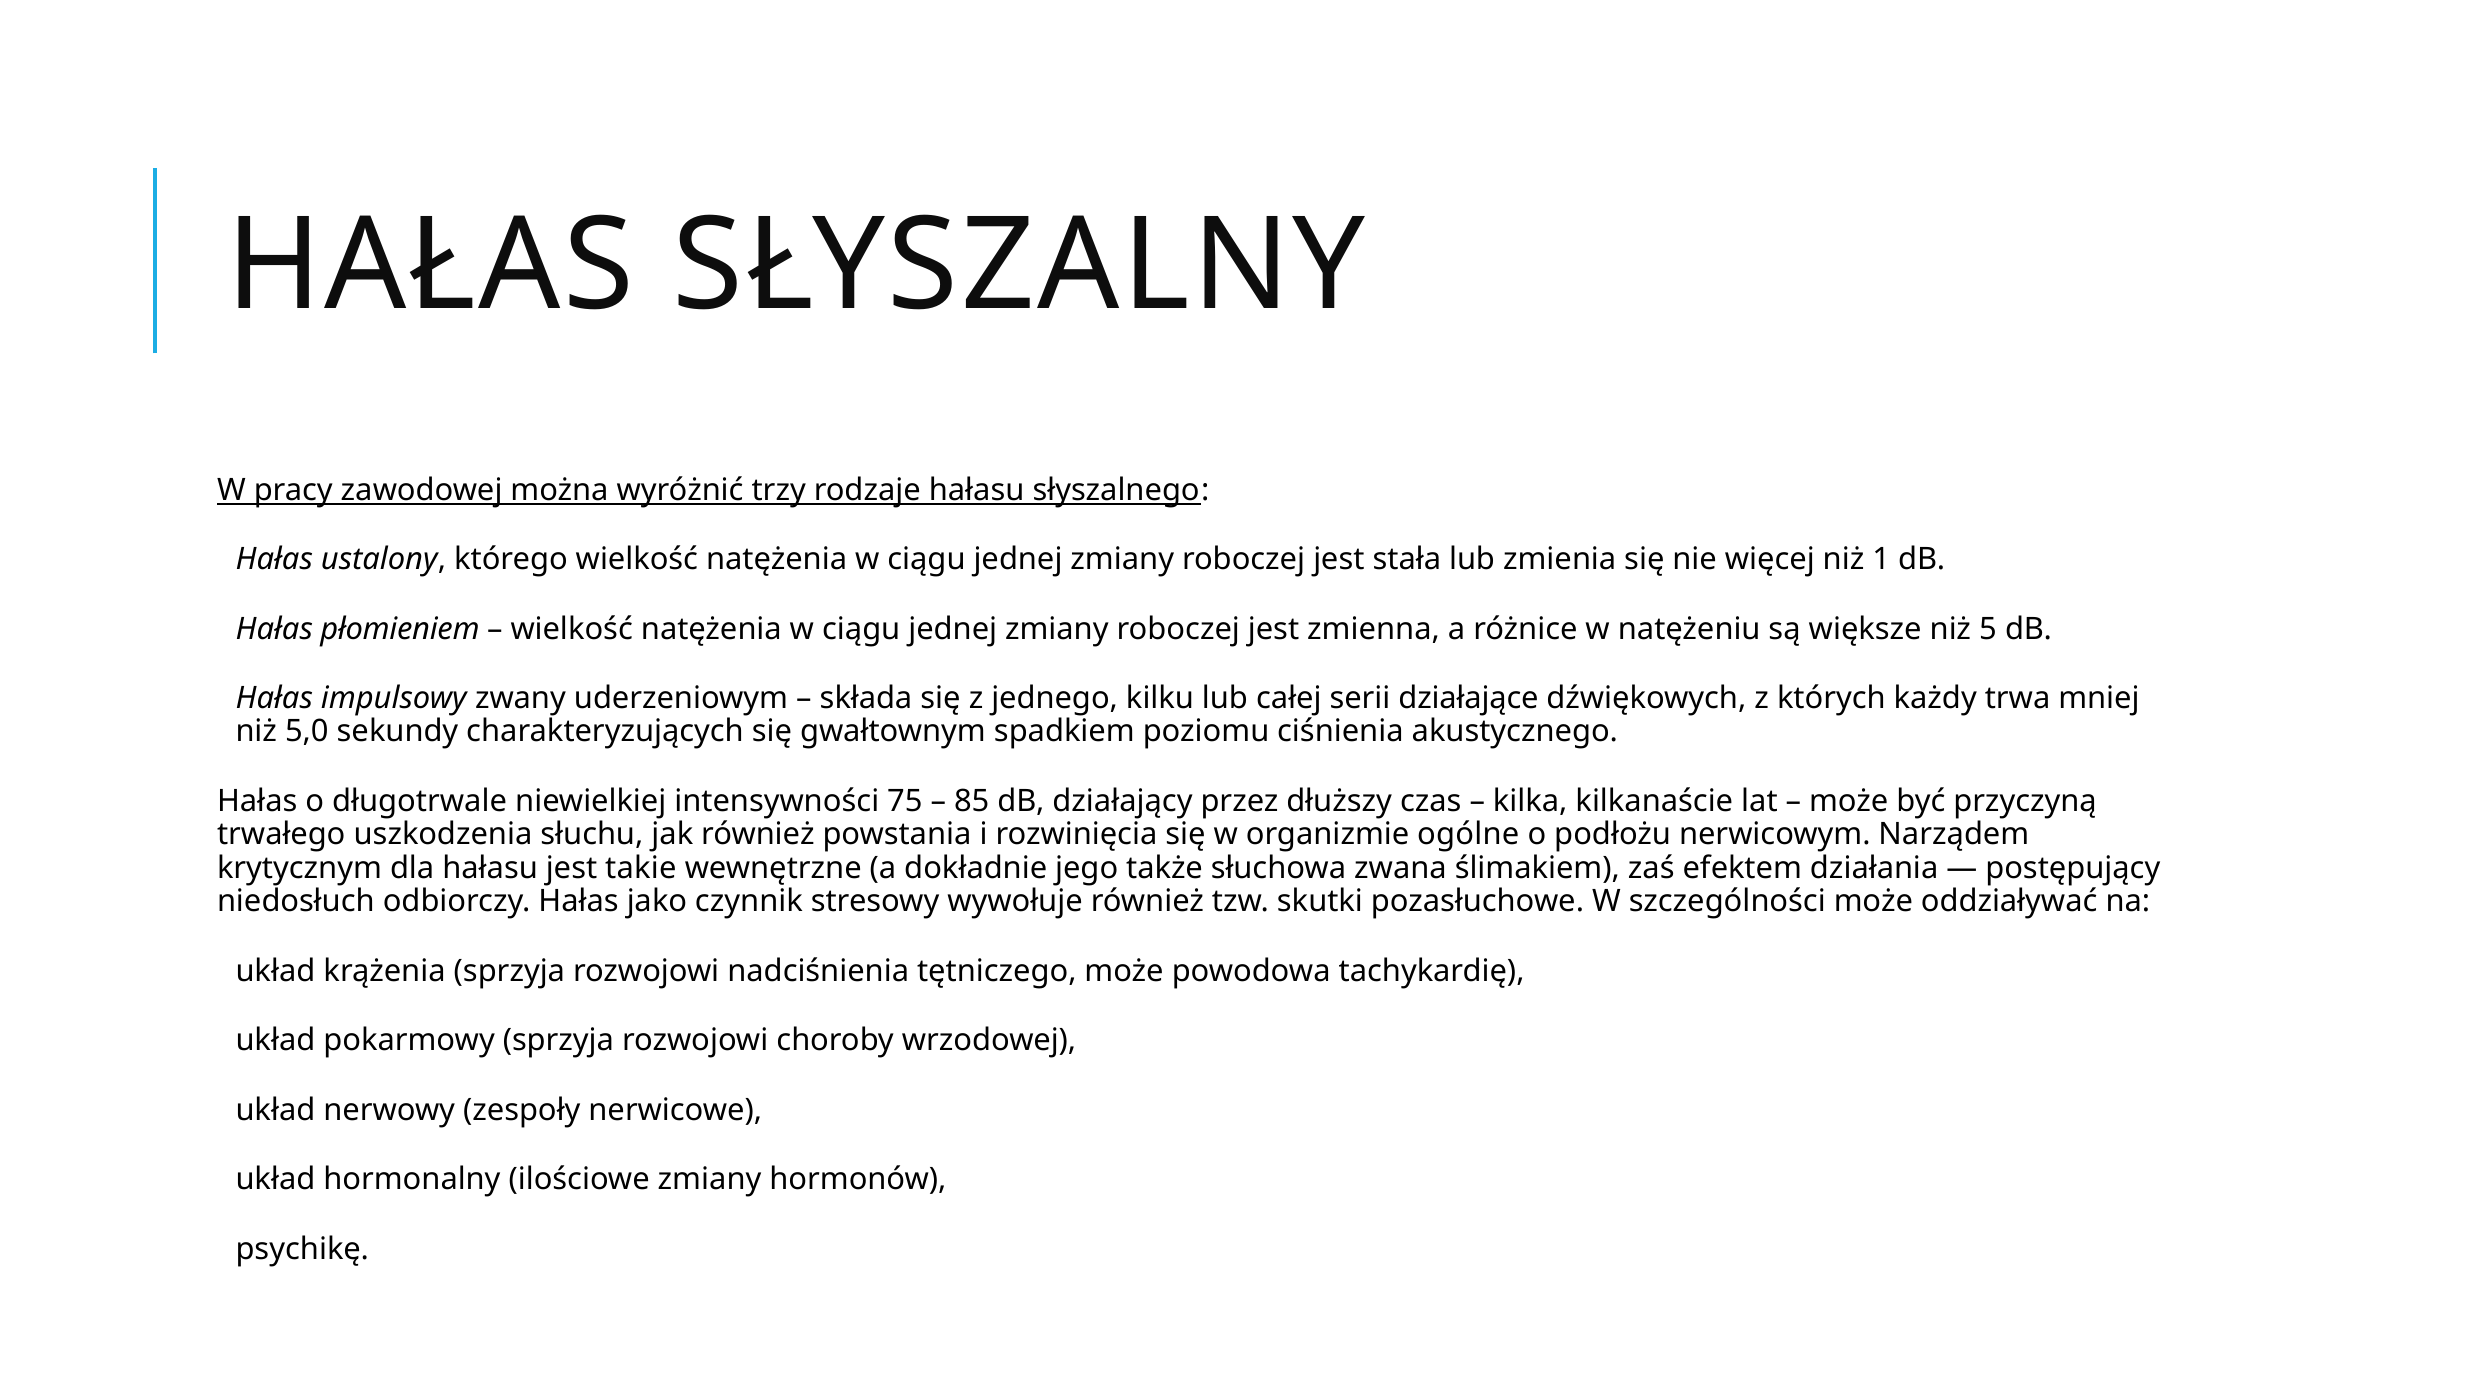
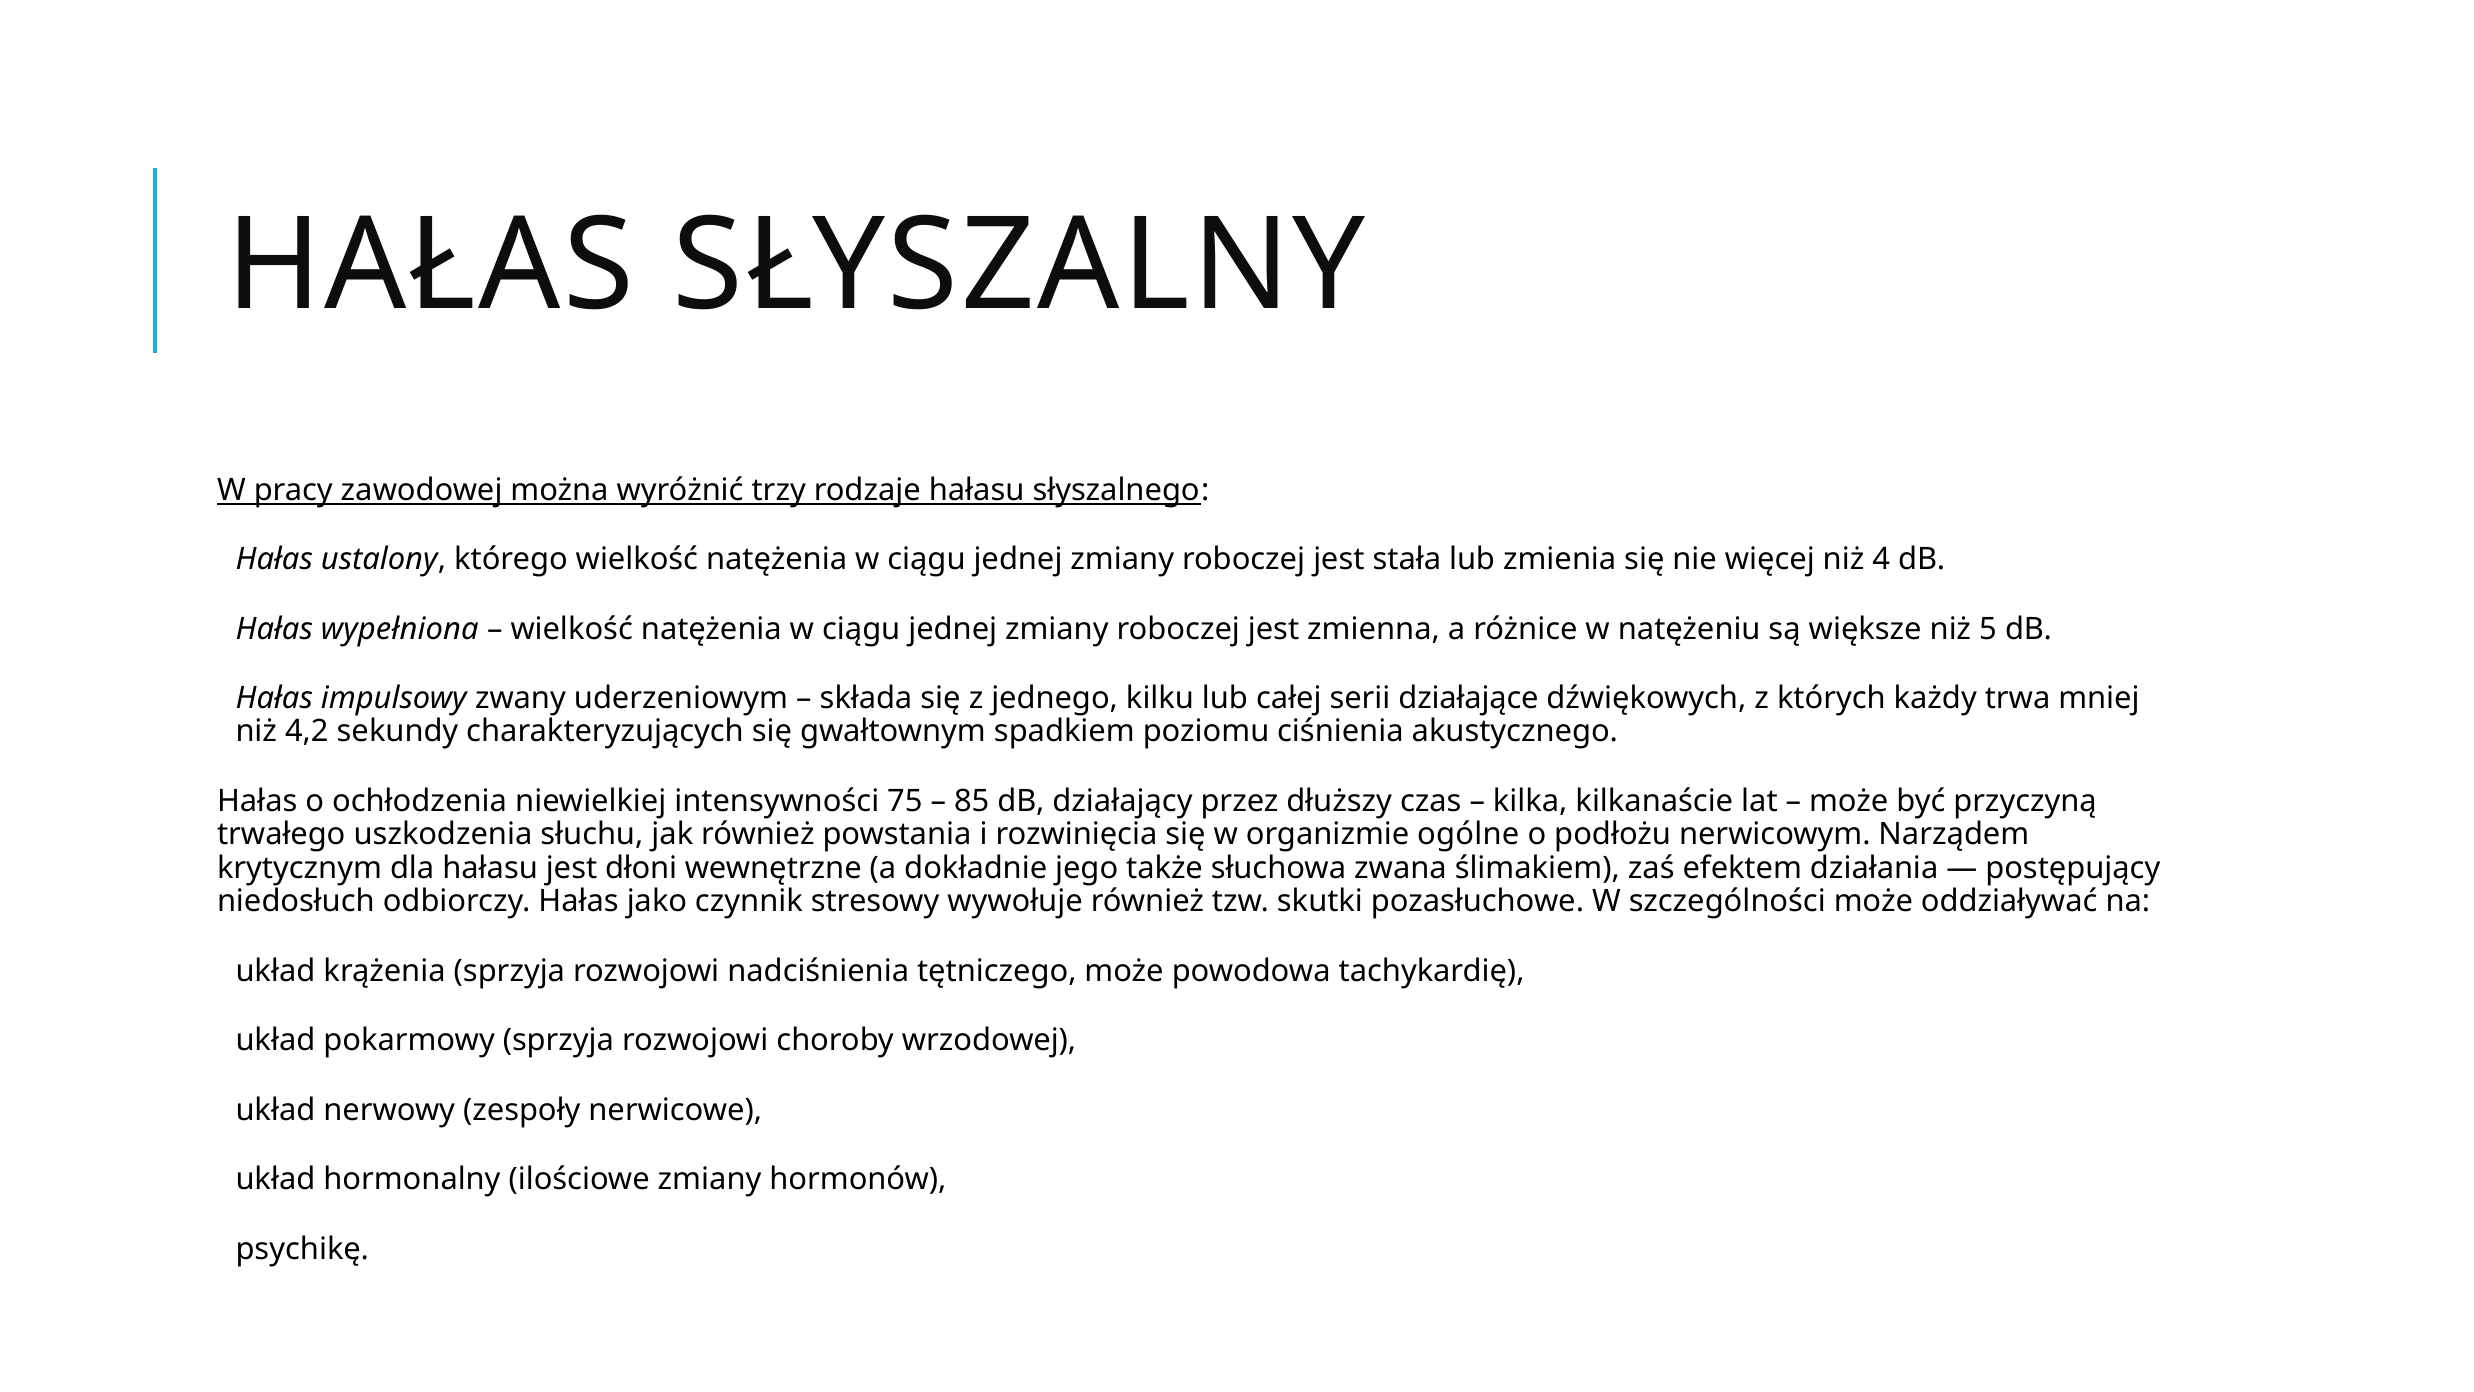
1: 1 -> 4
płomieniem: płomieniem -> wypełniona
5,0: 5,0 -> 4,2
długotrwale: długotrwale -> ochłodzenia
takie: takie -> dłoni
